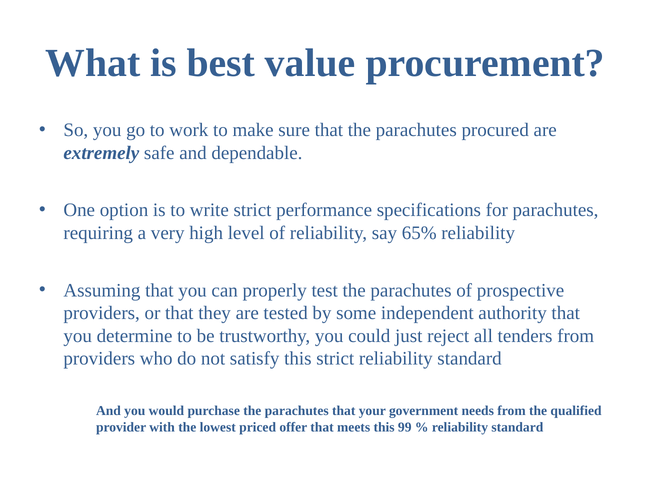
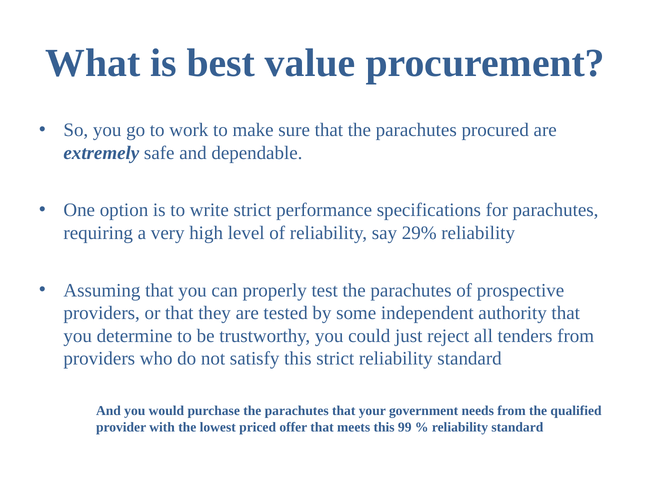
65%: 65% -> 29%
